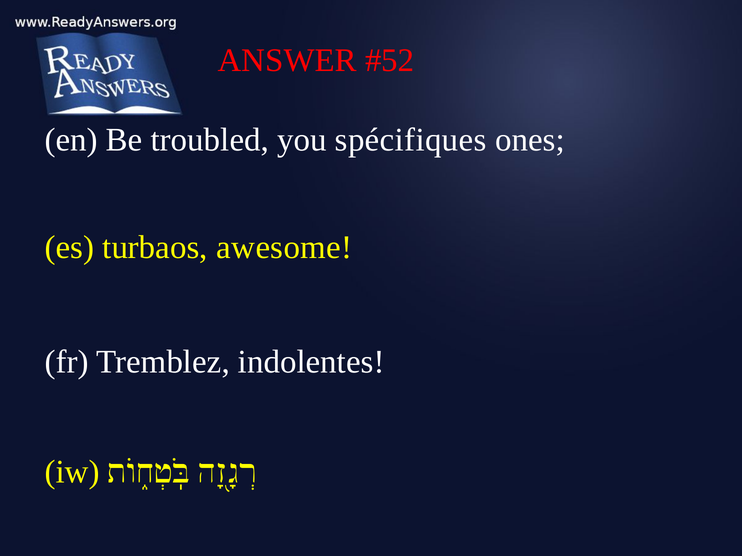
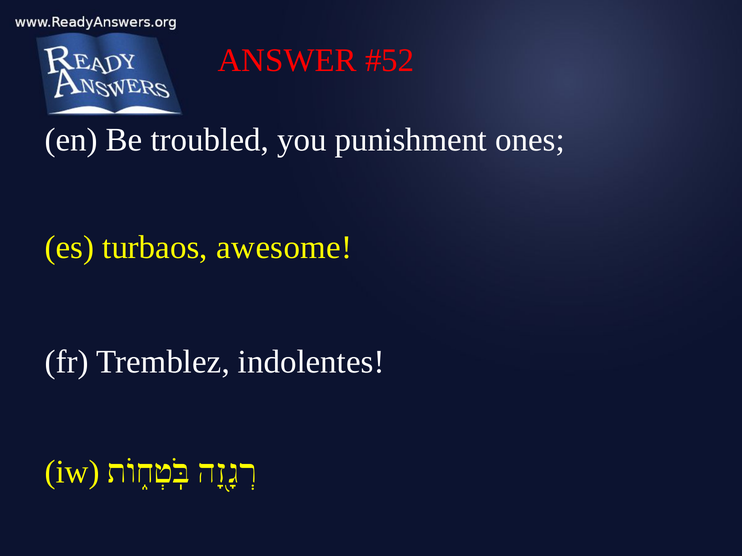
spécifiques: spécifiques -> punishment
